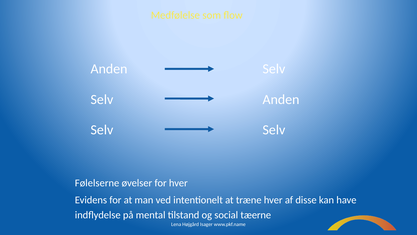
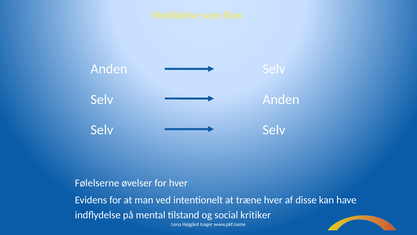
tæerne: tæerne -> kritiker
